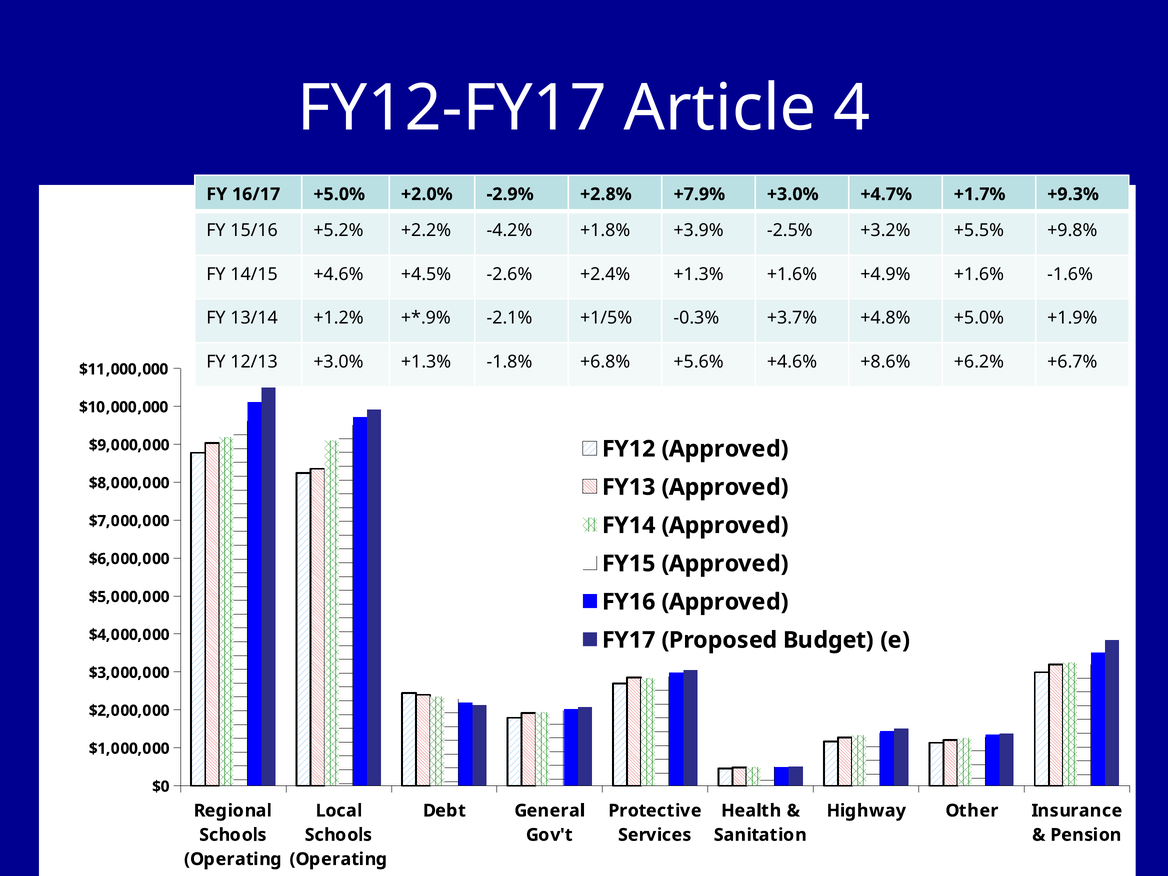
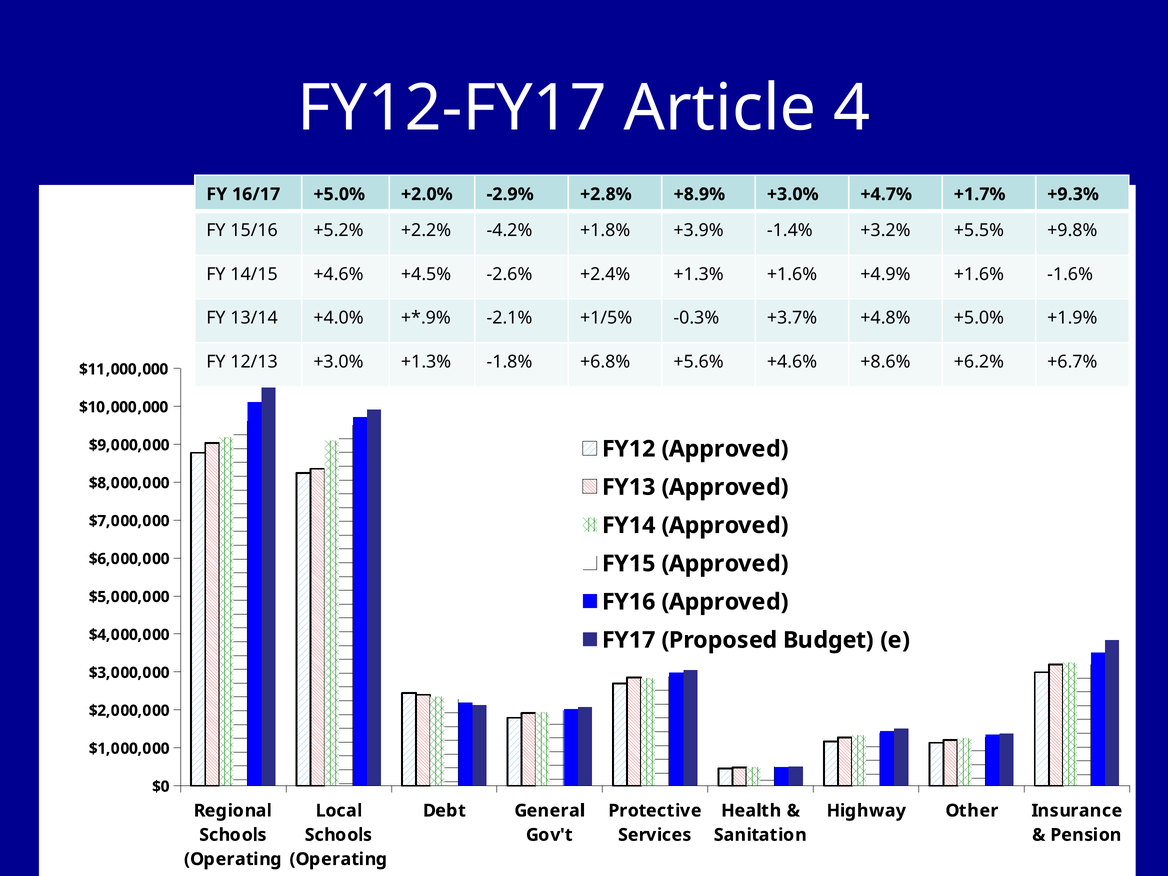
+7.9%: +7.9% -> +8.9%
-2.5%: -2.5% -> -1.4%
+1.2%: +1.2% -> +4.0%
